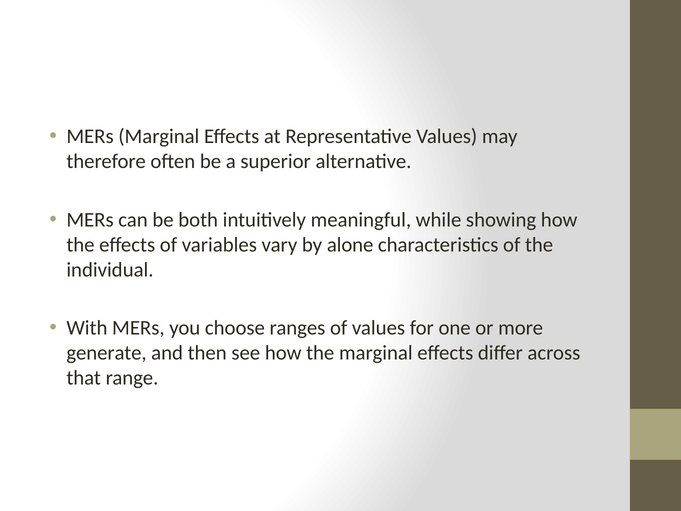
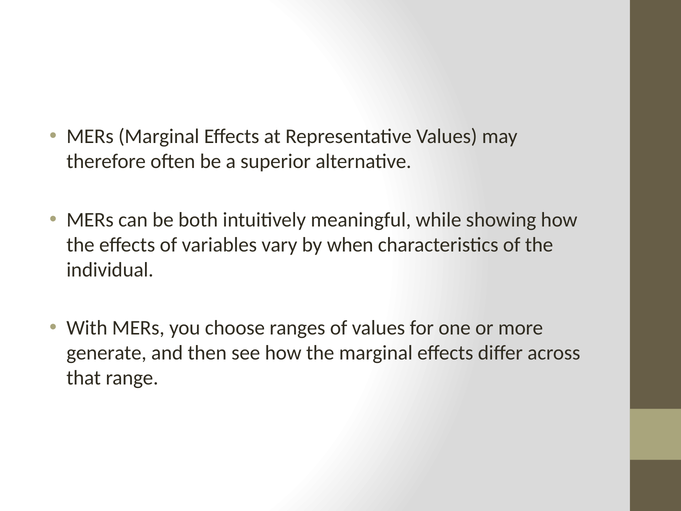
alone: alone -> when
